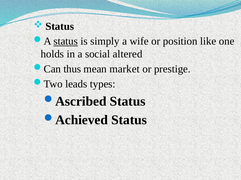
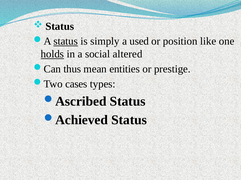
wife: wife -> used
holds underline: none -> present
market: market -> entities
leads: leads -> cases
